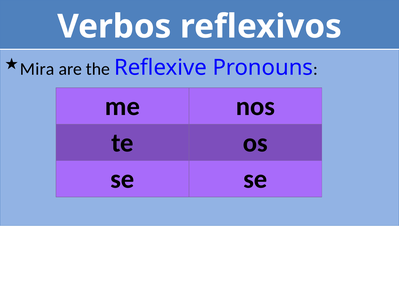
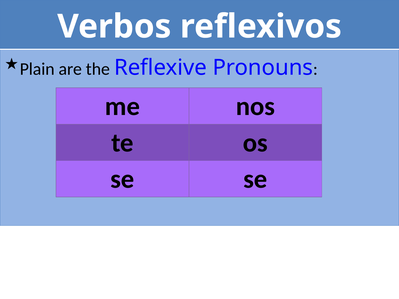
Mira: Mira -> Plain
